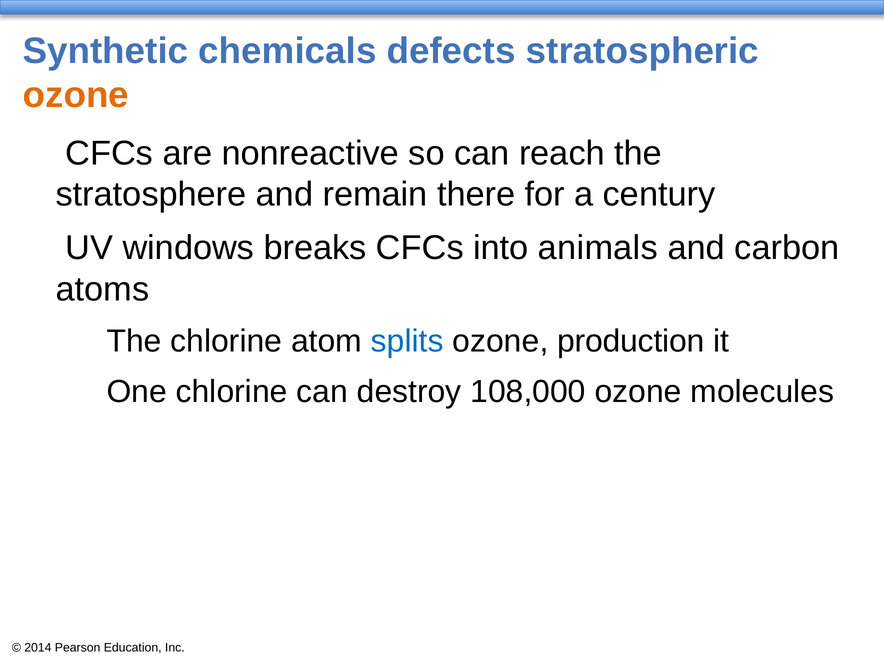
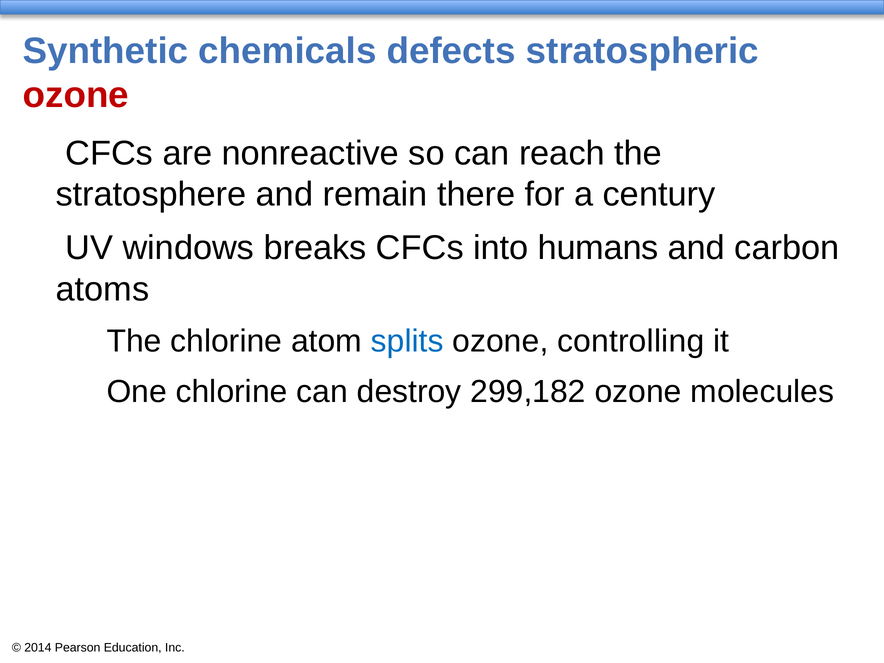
ozone at (76, 95) colour: orange -> red
animals: animals -> humans
production: production -> controlling
108,000: 108,000 -> 299,182
